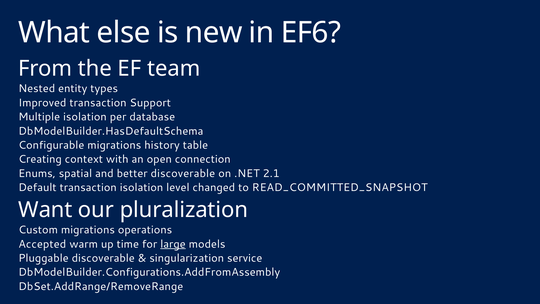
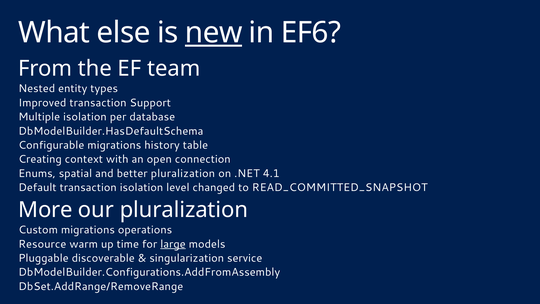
new underline: none -> present
better discoverable: discoverable -> pluralization
2.1: 2.1 -> 4.1
Want: Want -> More
Accepted: Accepted -> Resource
